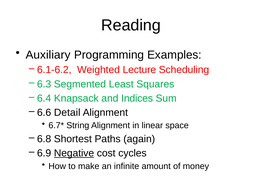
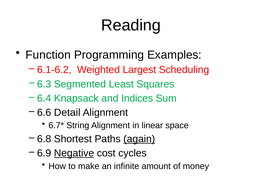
Auxiliary: Auxiliary -> Function
Lecture: Lecture -> Largest
again underline: none -> present
